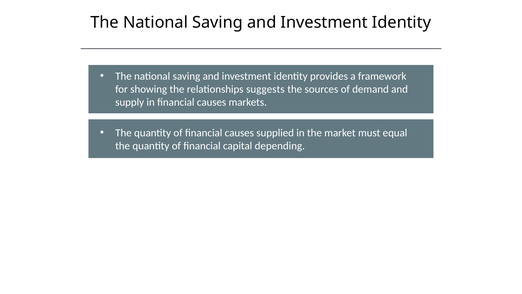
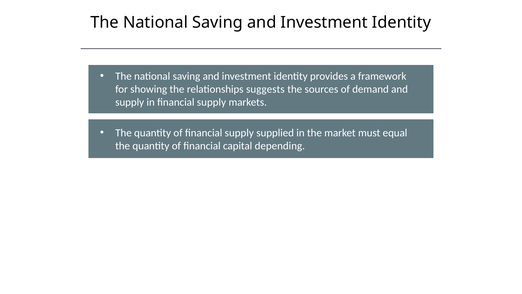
in financial causes: causes -> supply
of financial causes: causes -> supply
